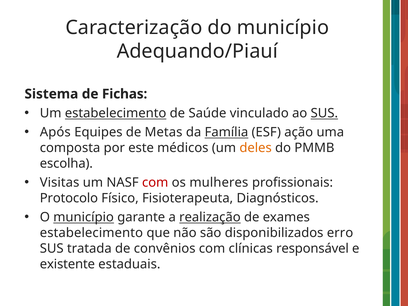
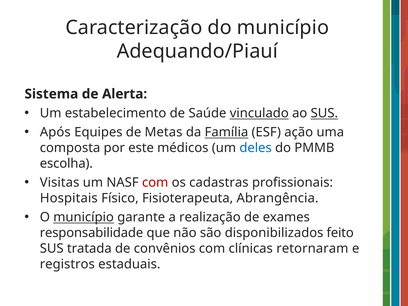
Fichas: Fichas -> Alerta
estabelecimento at (116, 113) underline: present -> none
vinculado underline: none -> present
deles colour: orange -> blue
mulheres: mulheres -> cadastras
Protocolo: Protocolo -> Hospitais
Diagnósticos: Diagnósticos -> Abrangência
realização underline: present -> none
estabelecimento at (91, 233): estabelecimento -> responsabilidade
erro: erro -> feito
responsável: responsável -> retornaram
existente: existente -> registros
